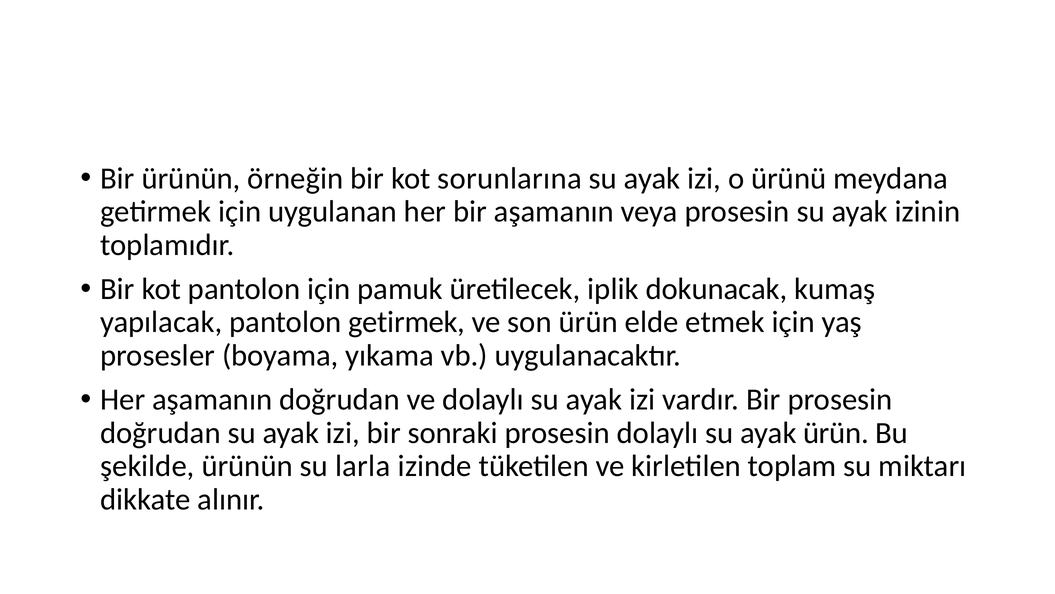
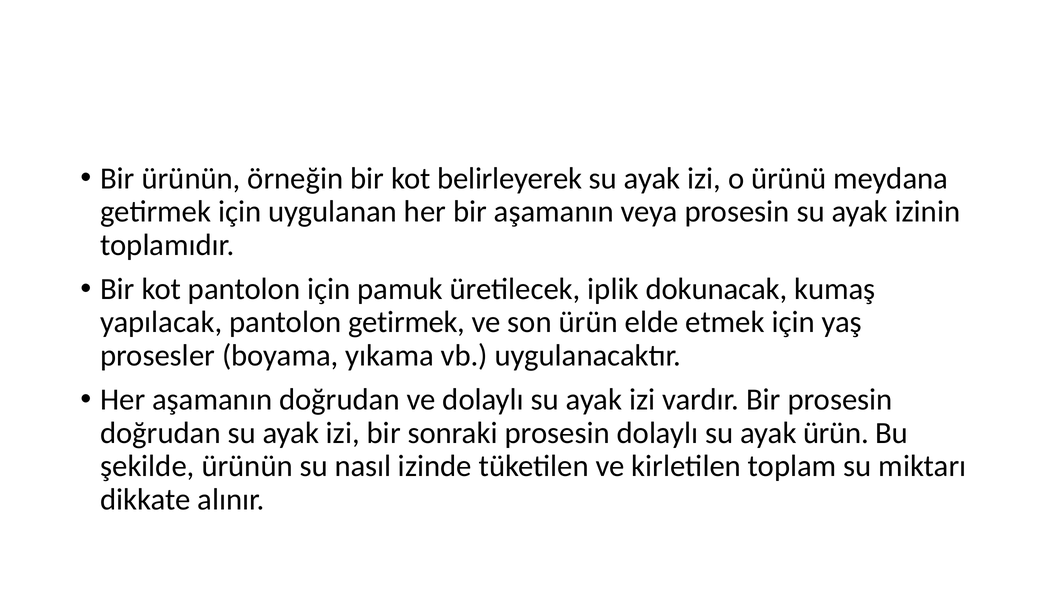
sorunlarına: sorunlarına -> belirleyerek
larla: larla -> nasıl
